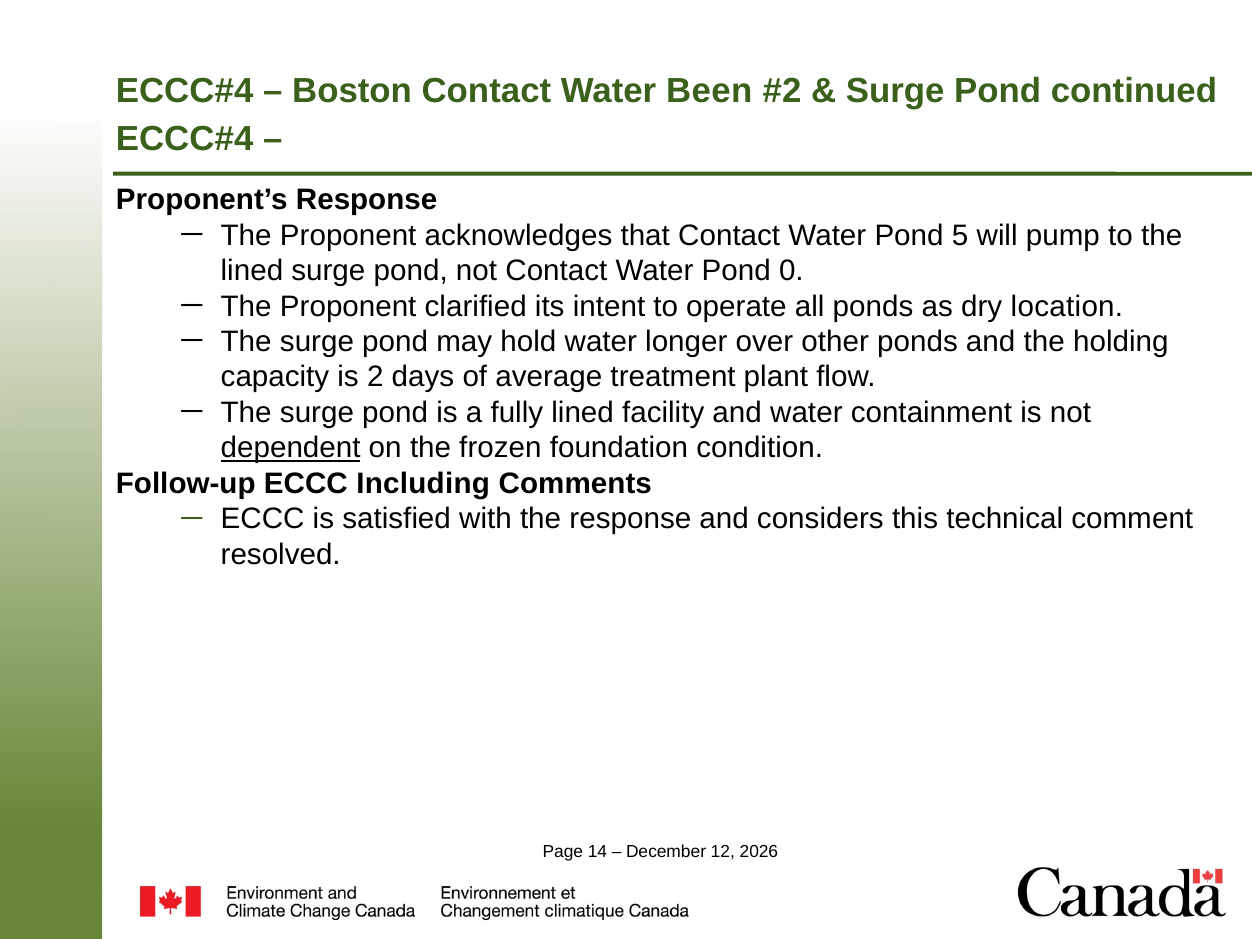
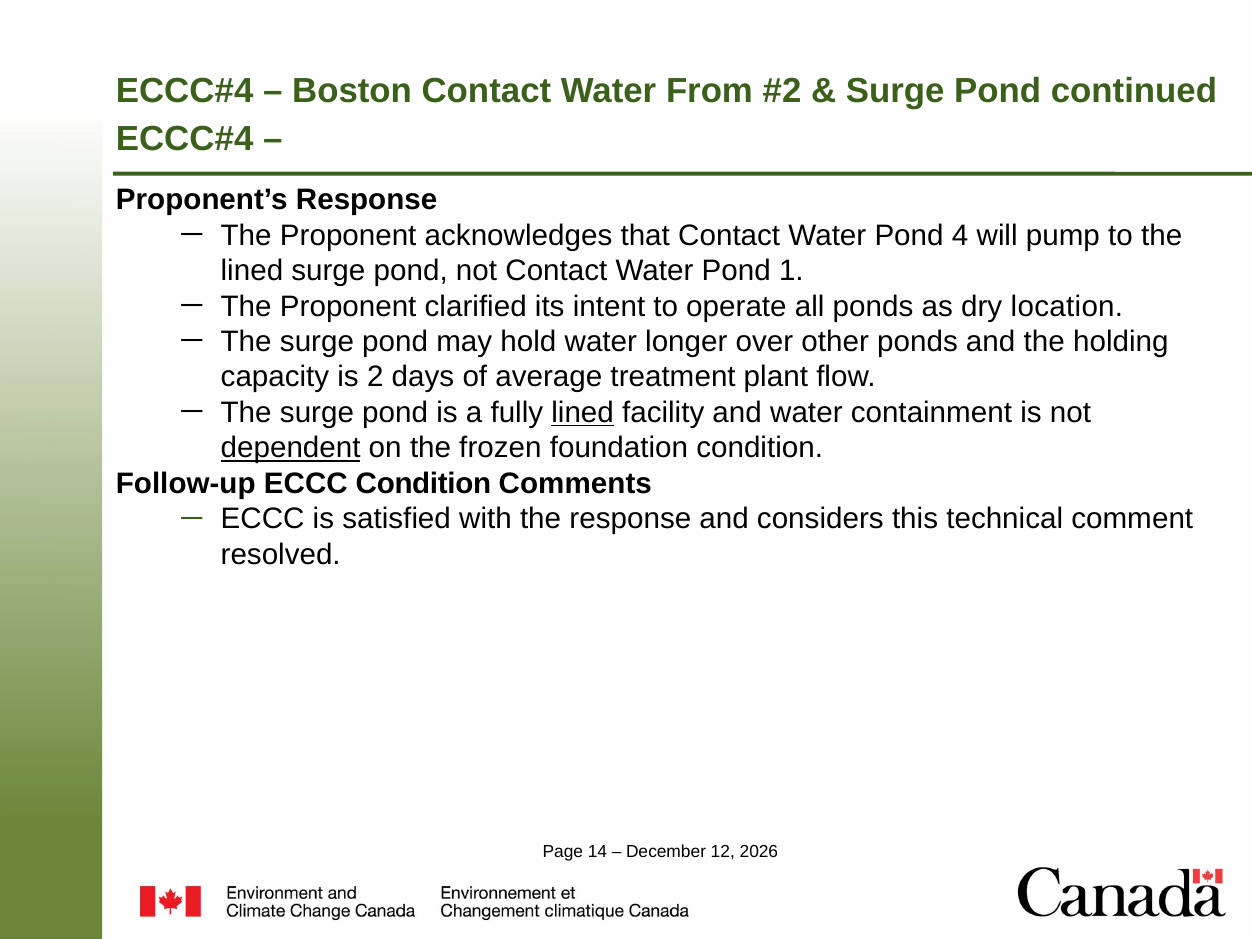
Been: Been -> From
5: 5 -> 4
0: 0 -> 1
lined at (583, 413) underline: none -> present
ECCC Including: Including -> Condition
